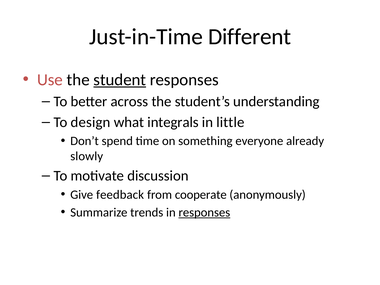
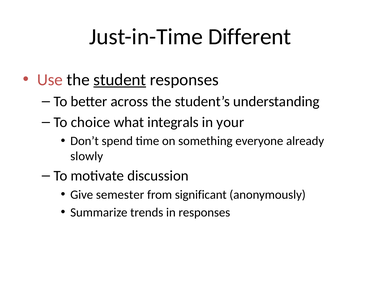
design: design -> choice
little: little -> your
feedback: feedback -> semester
cooperate: cooperate -> significant
responses at (204, 212) underline: present -> none
